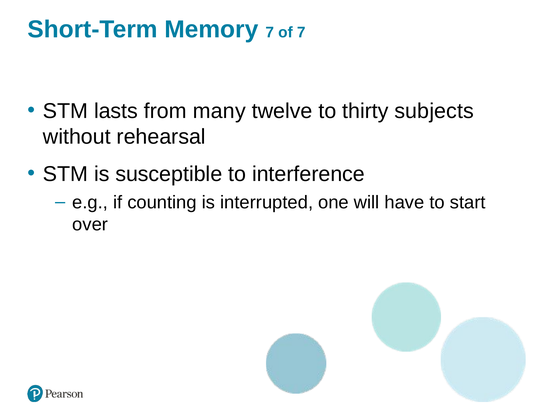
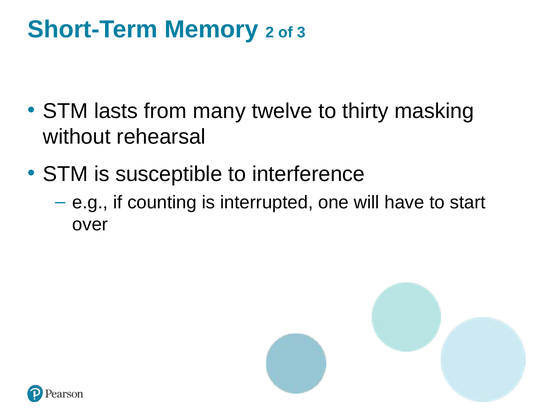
Memory 7: 7 -> 2
of 7: 7 -> 3
subjects: subjects -> masking
